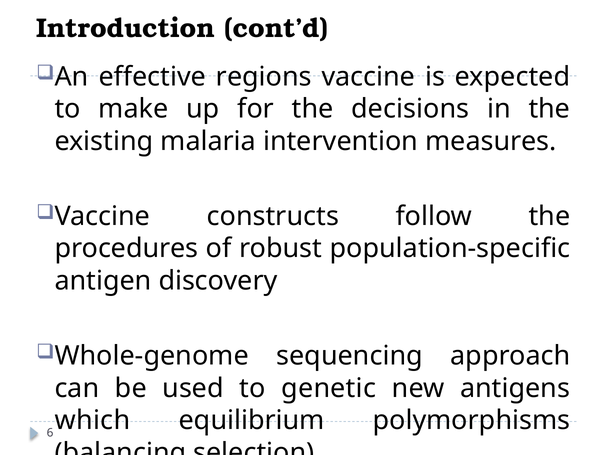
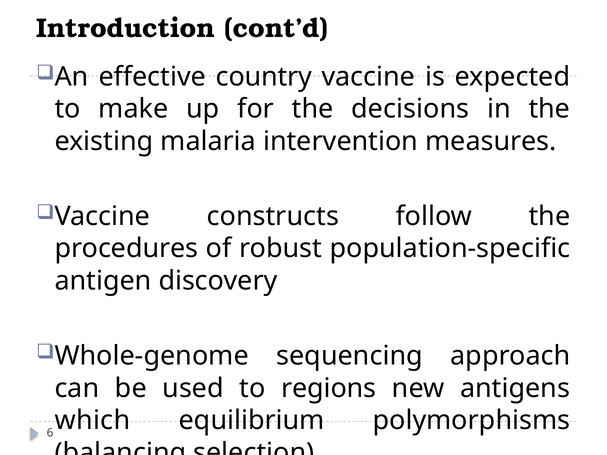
regions: regions -> country
genetic: genetic -> regions
